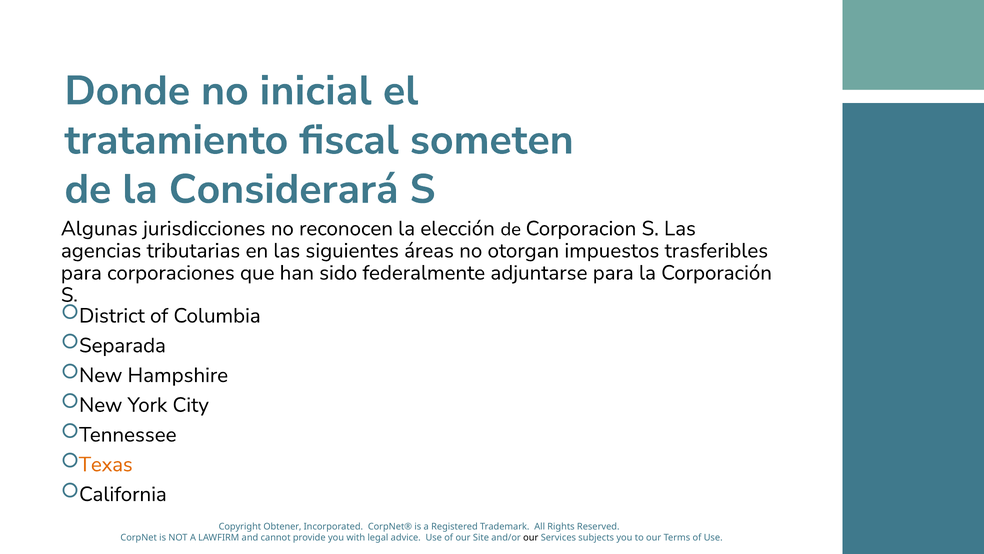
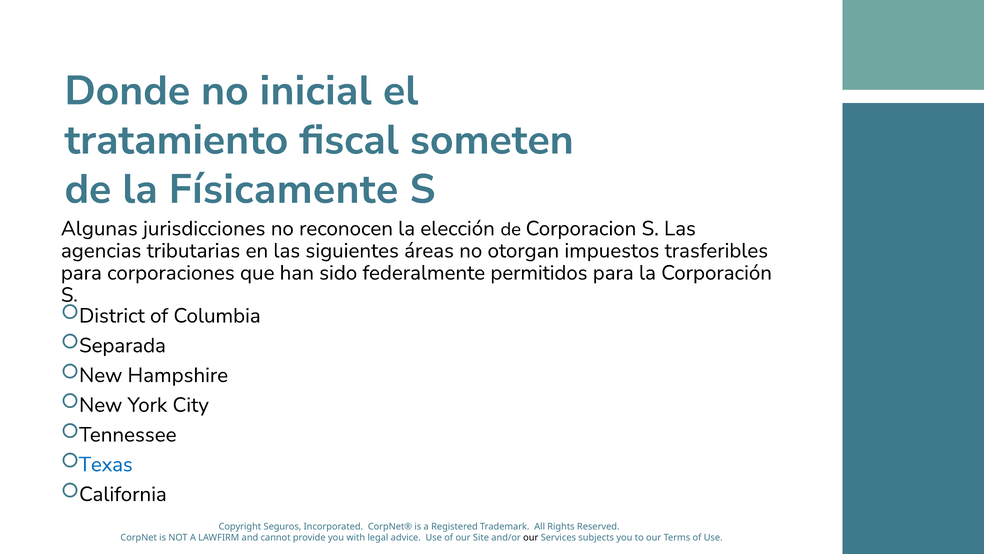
Considerará: Considerará -> Físicamente
adjuntarse: adjuntarse -> permitidos
Texas colour: orange -> blue
Obtener: Obtener -> Seguros
